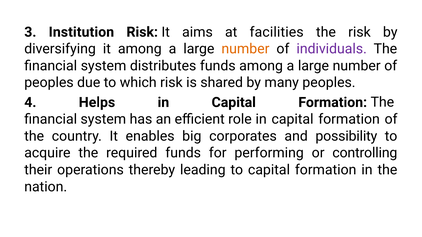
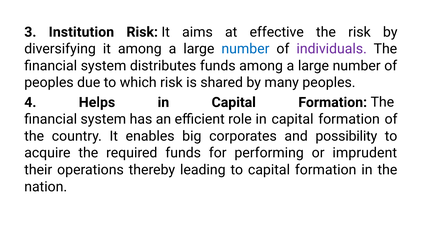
facilities: facilities -> effective
number at (245, 49) colour: orange -> blue
controlling: controlling -> imprudent
